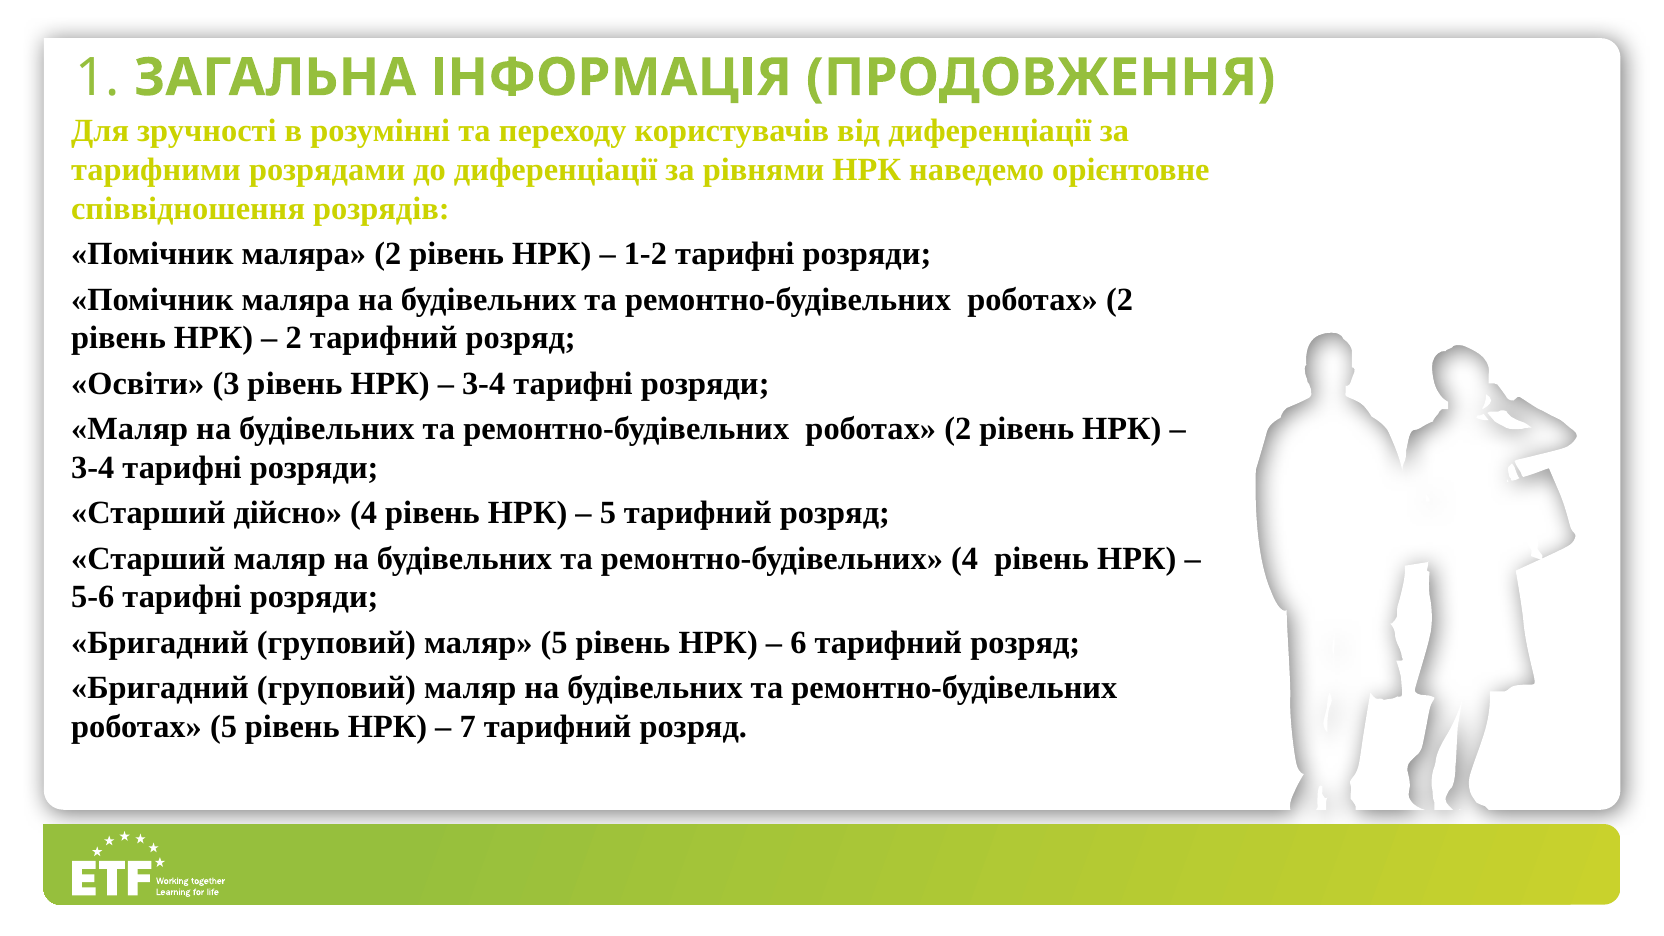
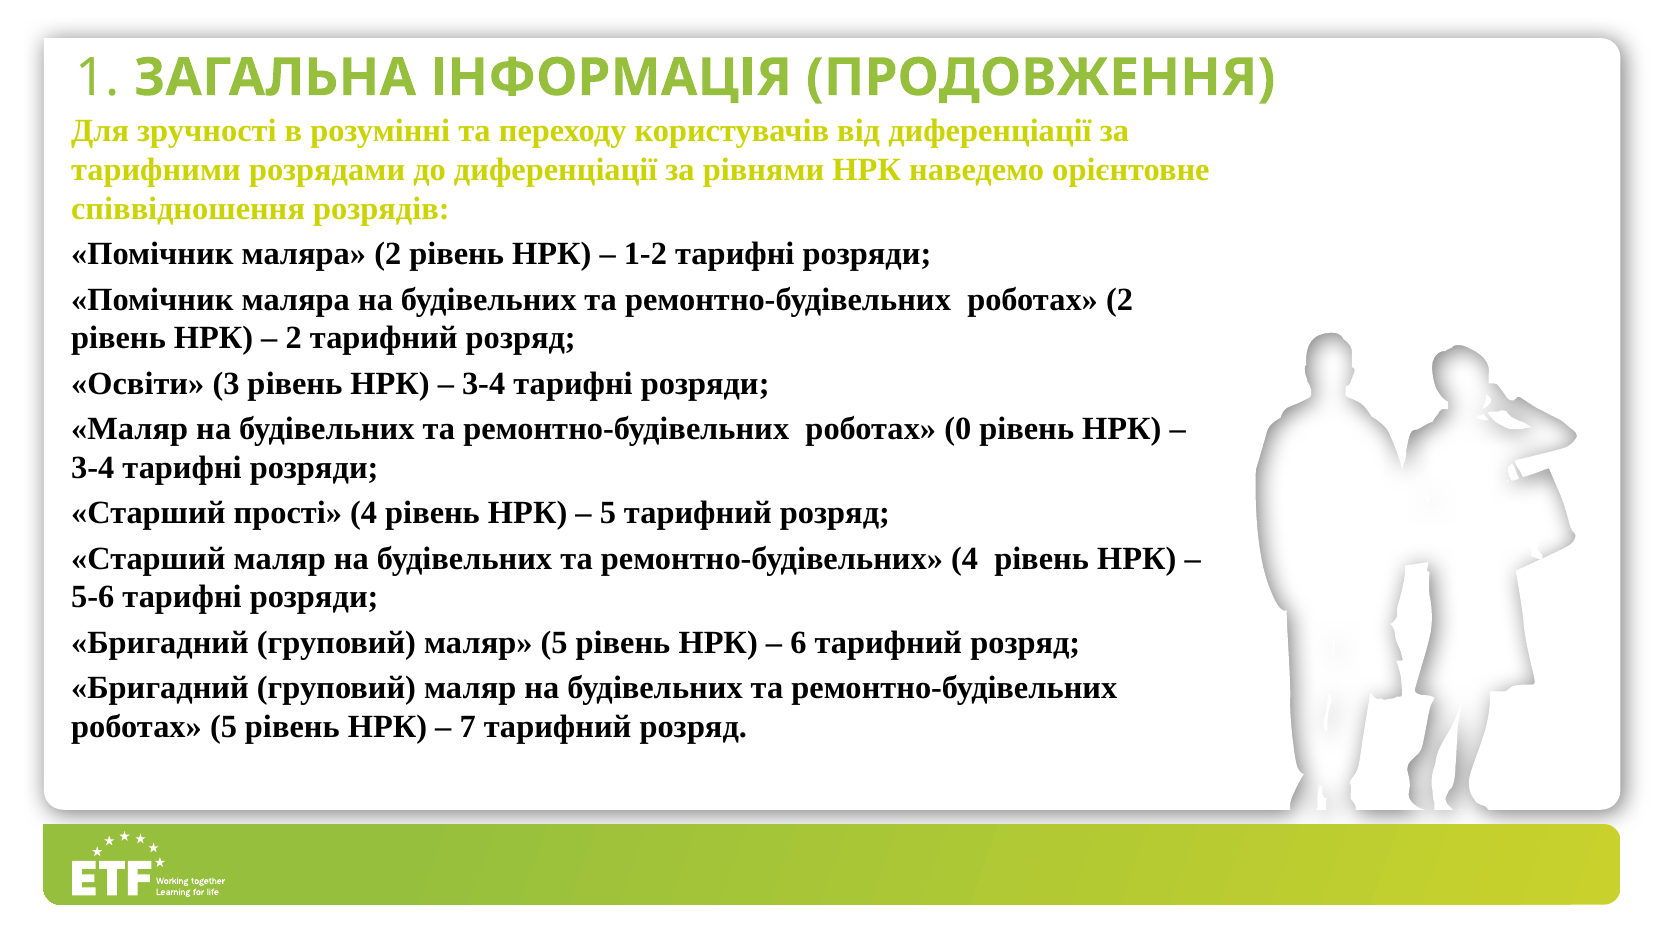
2 at (958, 429): 2 -> 0
дійсно: дійсно -> прості
